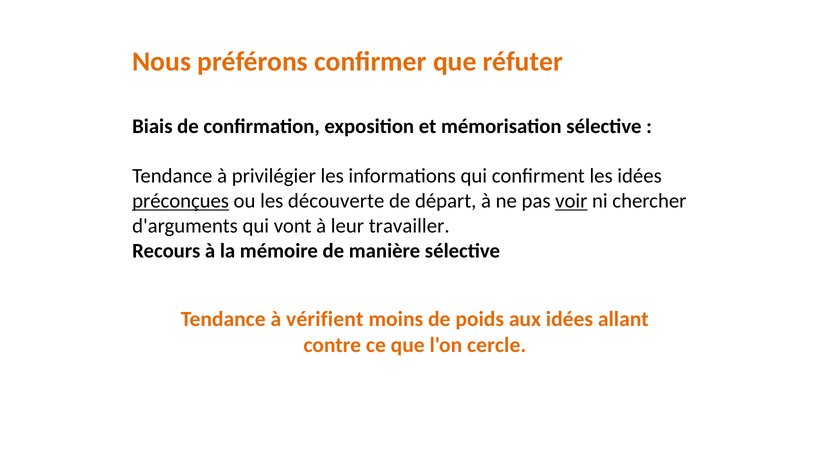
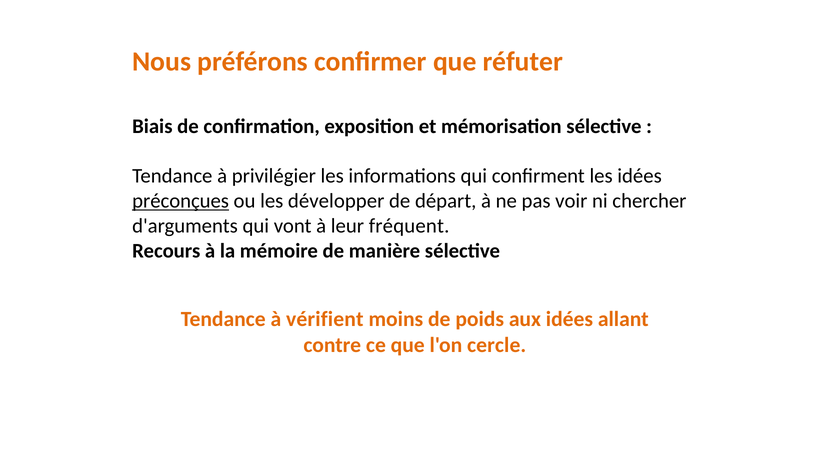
découverte: découverte -> développer
voir underline: present -> none
travailler: travailler -> fréquent
